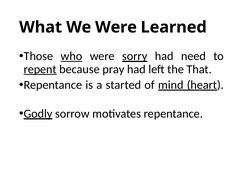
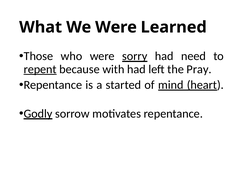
who underline: present -> none
pray: pray -> with
That: That -> Pray
